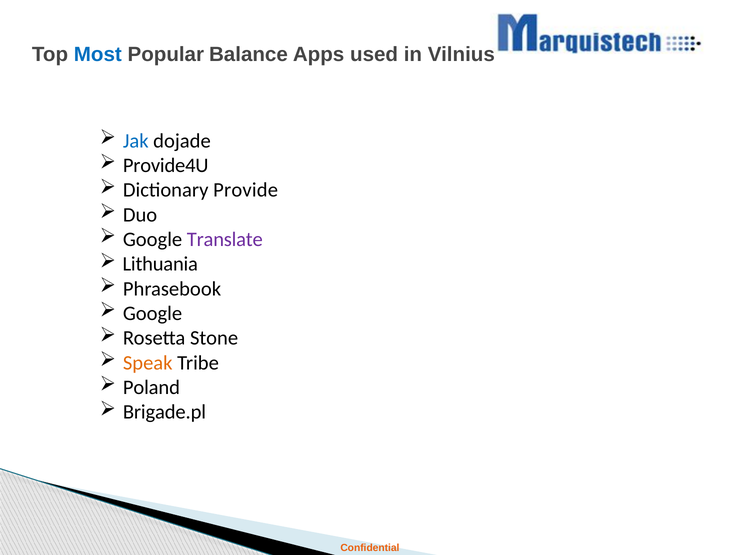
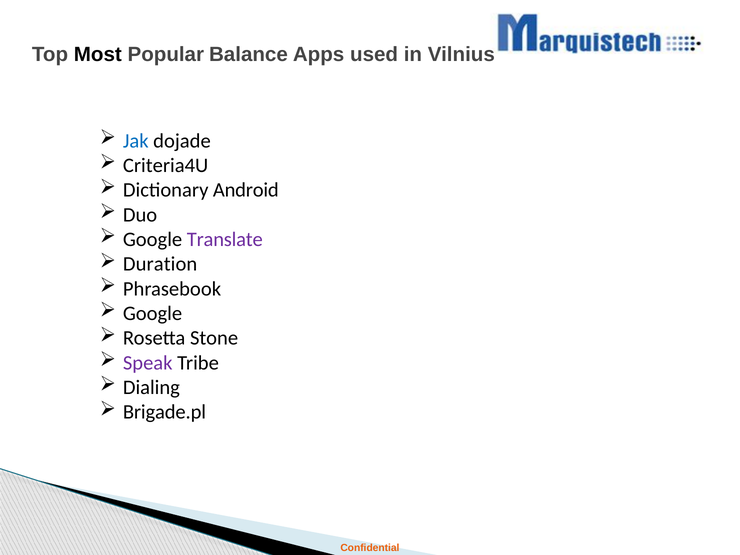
Most colour: blue -> black
Provide4U: Provide4U -> Criteria4U
Provide: Provide -> Android
Lithuania: Lithuania -> Duration
Speak colour: orange -> purple
Poland: Poland -> Dialing
